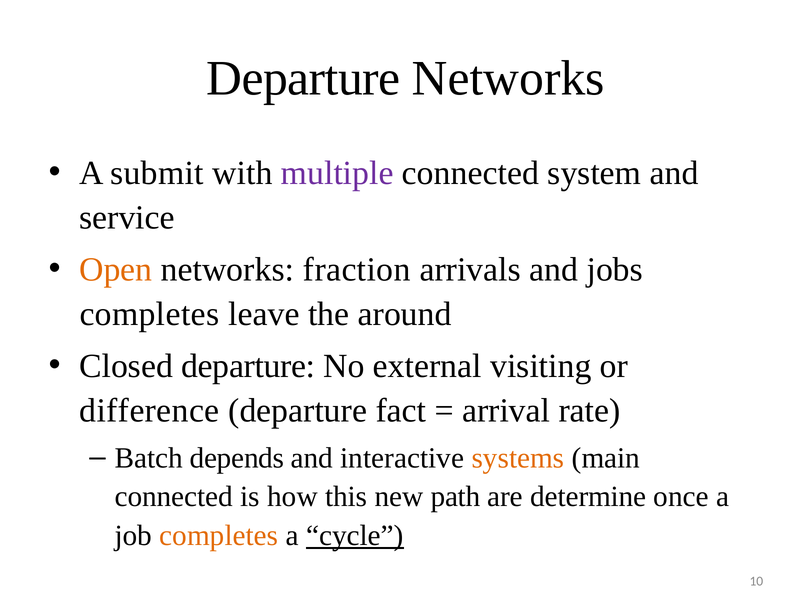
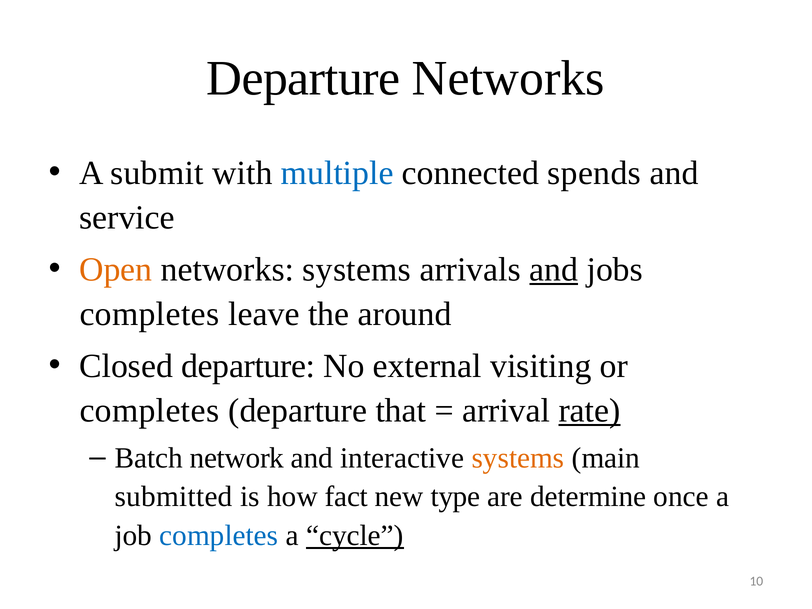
multiple colour: purple -> blue
system: system -> spends
networks fraction: fraction -> systems
and at (554, 269) underline: none -> present
difference at (149, 411): difference -> completes
fact: fact -> that
rate underline: none -> present
depends: depends -> network
connected at (174, 497): connected -> submitted
this: this -> fact
path: path -> type
completes at (219, 535) colour: orange -> blue
